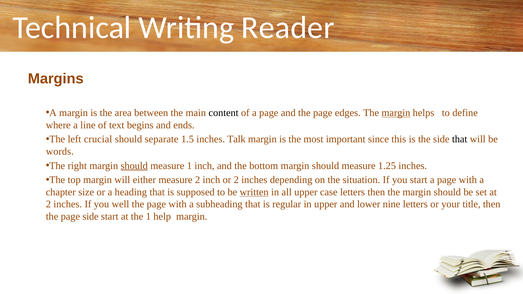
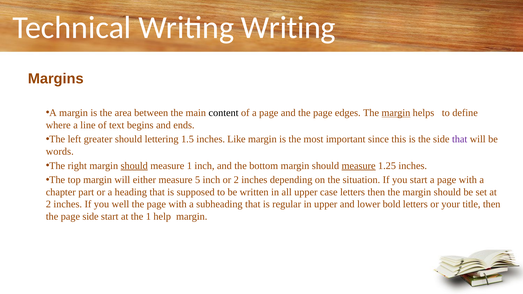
Writing Reader: Reader -> Writing
crucial: crucial -> greater
separate: separate -> lettering
Talk: Talk -> Like
that at (460, 139) colour: black -> purple
measure at (359, 166) underline: none -> present
measure 2: 2 -> 5
size: size -> part
written underline: present -> none
nine: nine -> bold
